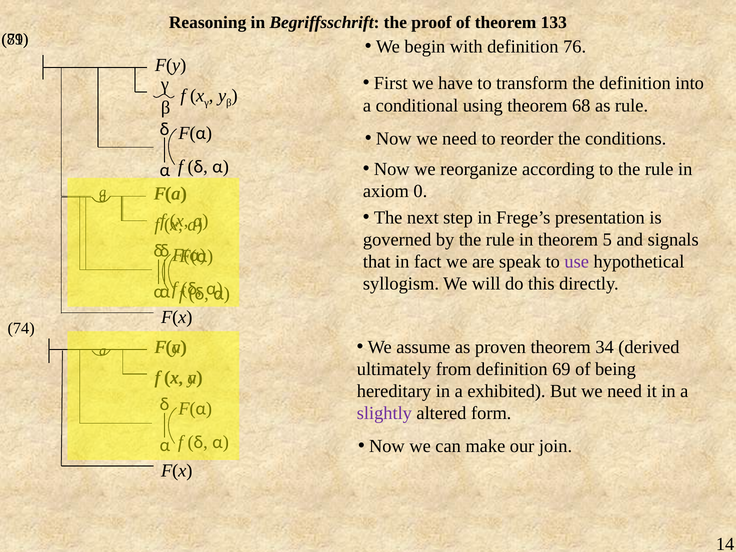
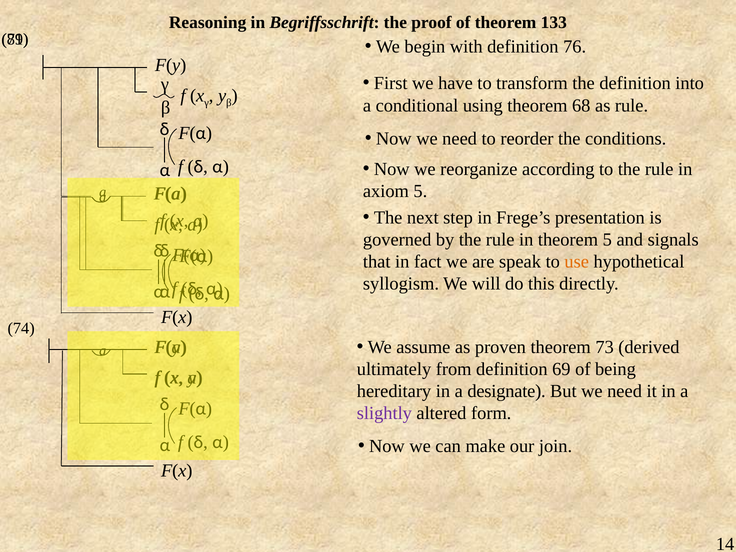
axiom 0: 0 -> 5
use colour: purple -> orange
34: 34 -> 73
exhibited: exhibited -> designate
